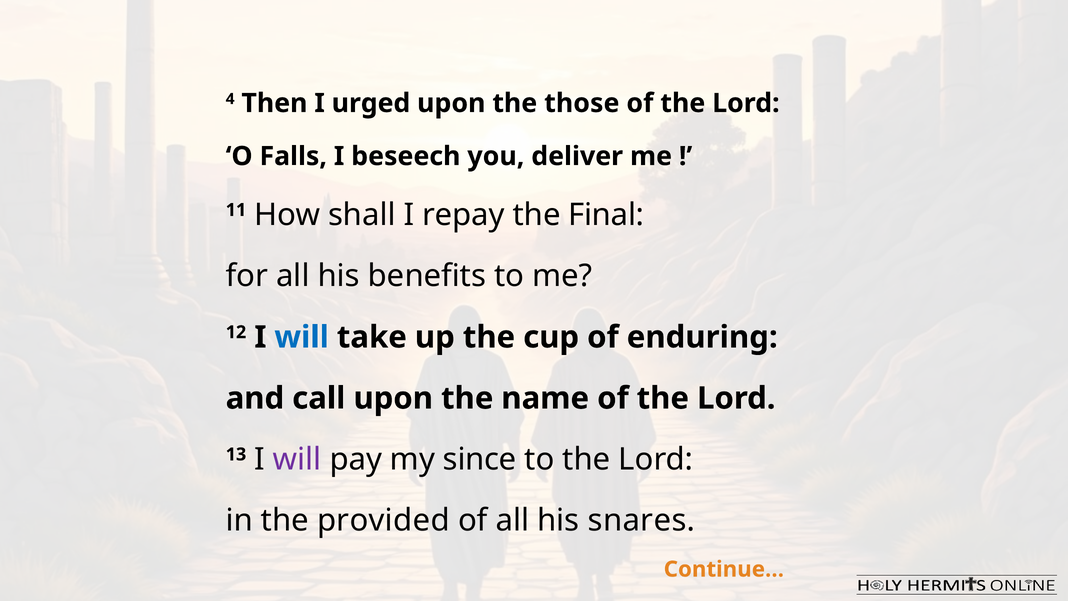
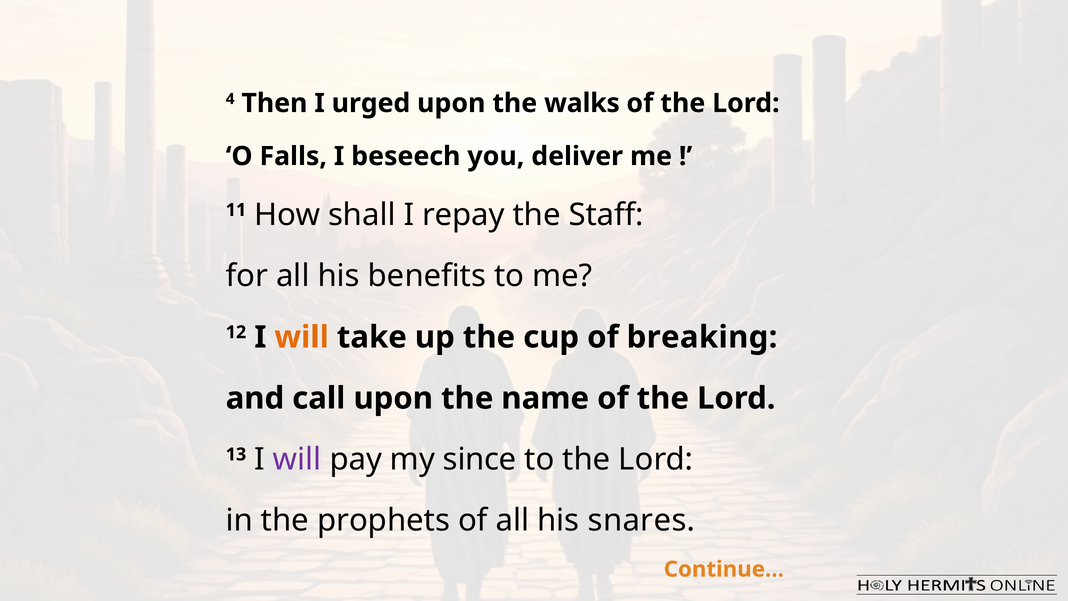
those: those -> walks
Final: Final -> Staff
will at (302, 337) colour: blue -> orange
enduring: enduring -> breaking
provided: provided -> prophets
